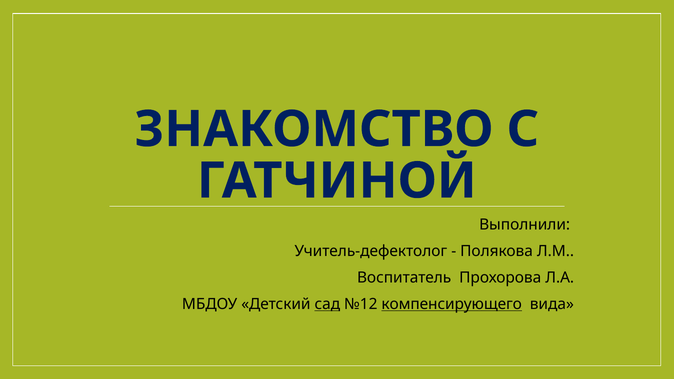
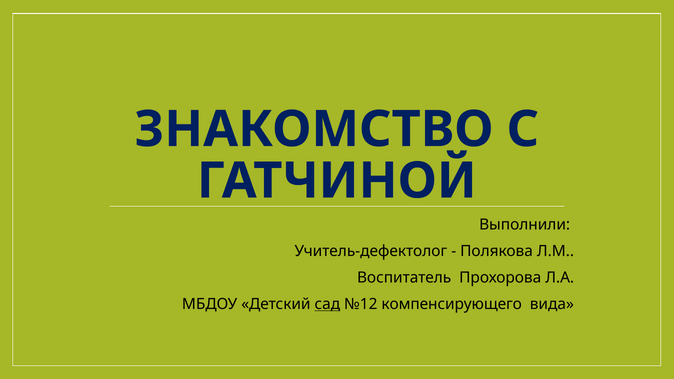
компенсирующего underline: present -> none
